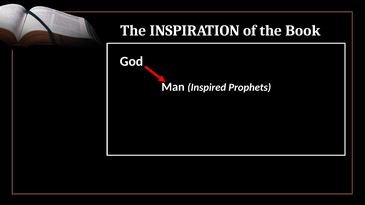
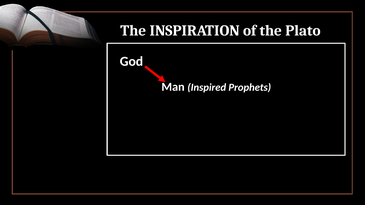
Book: Book -> Plato
